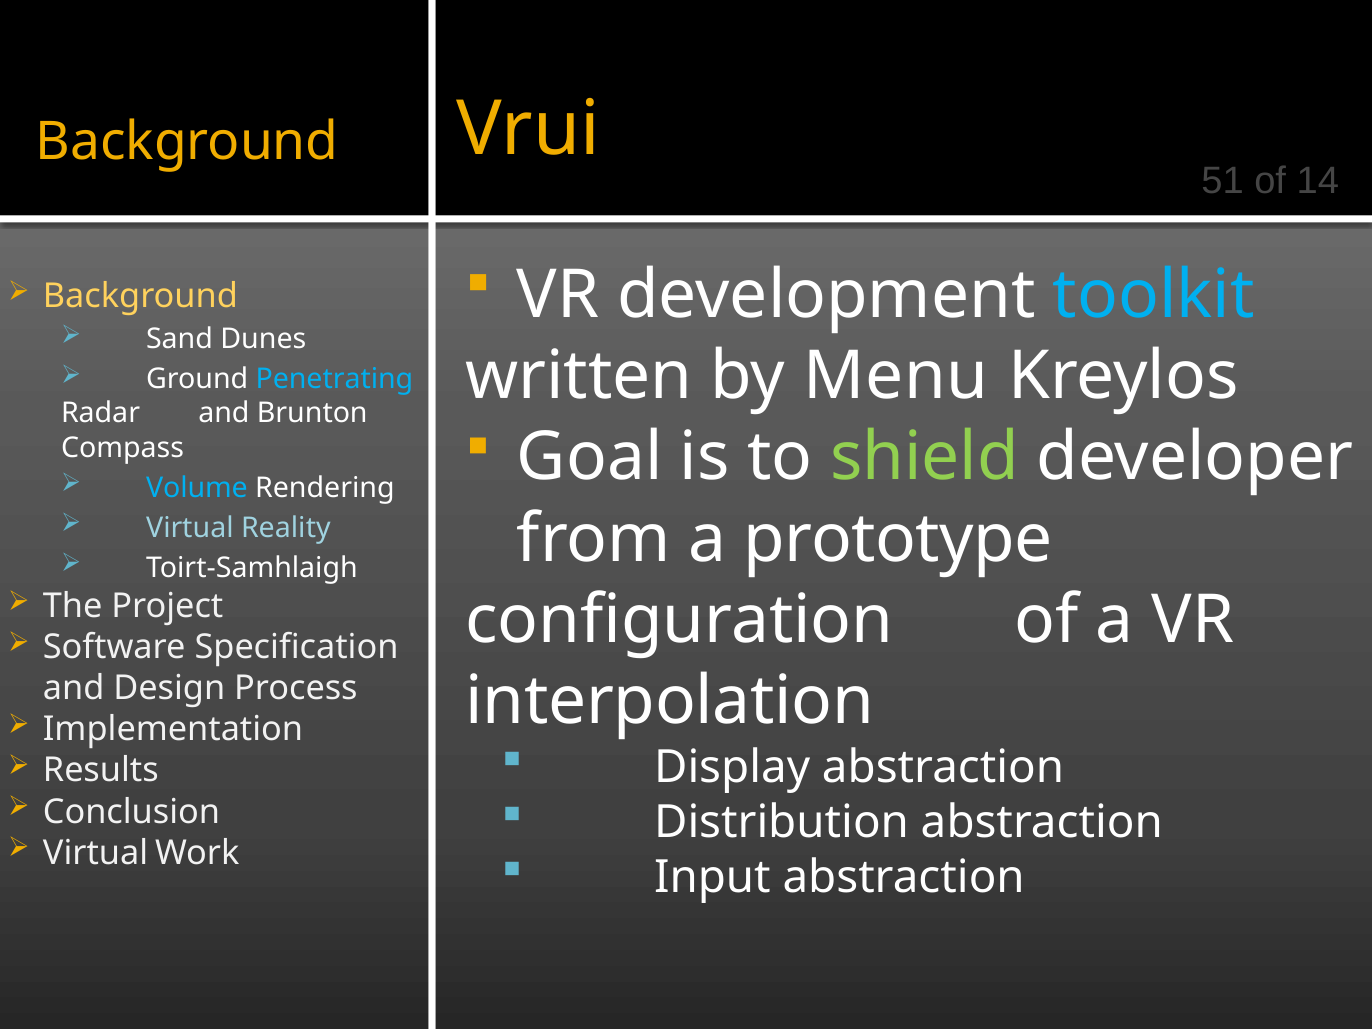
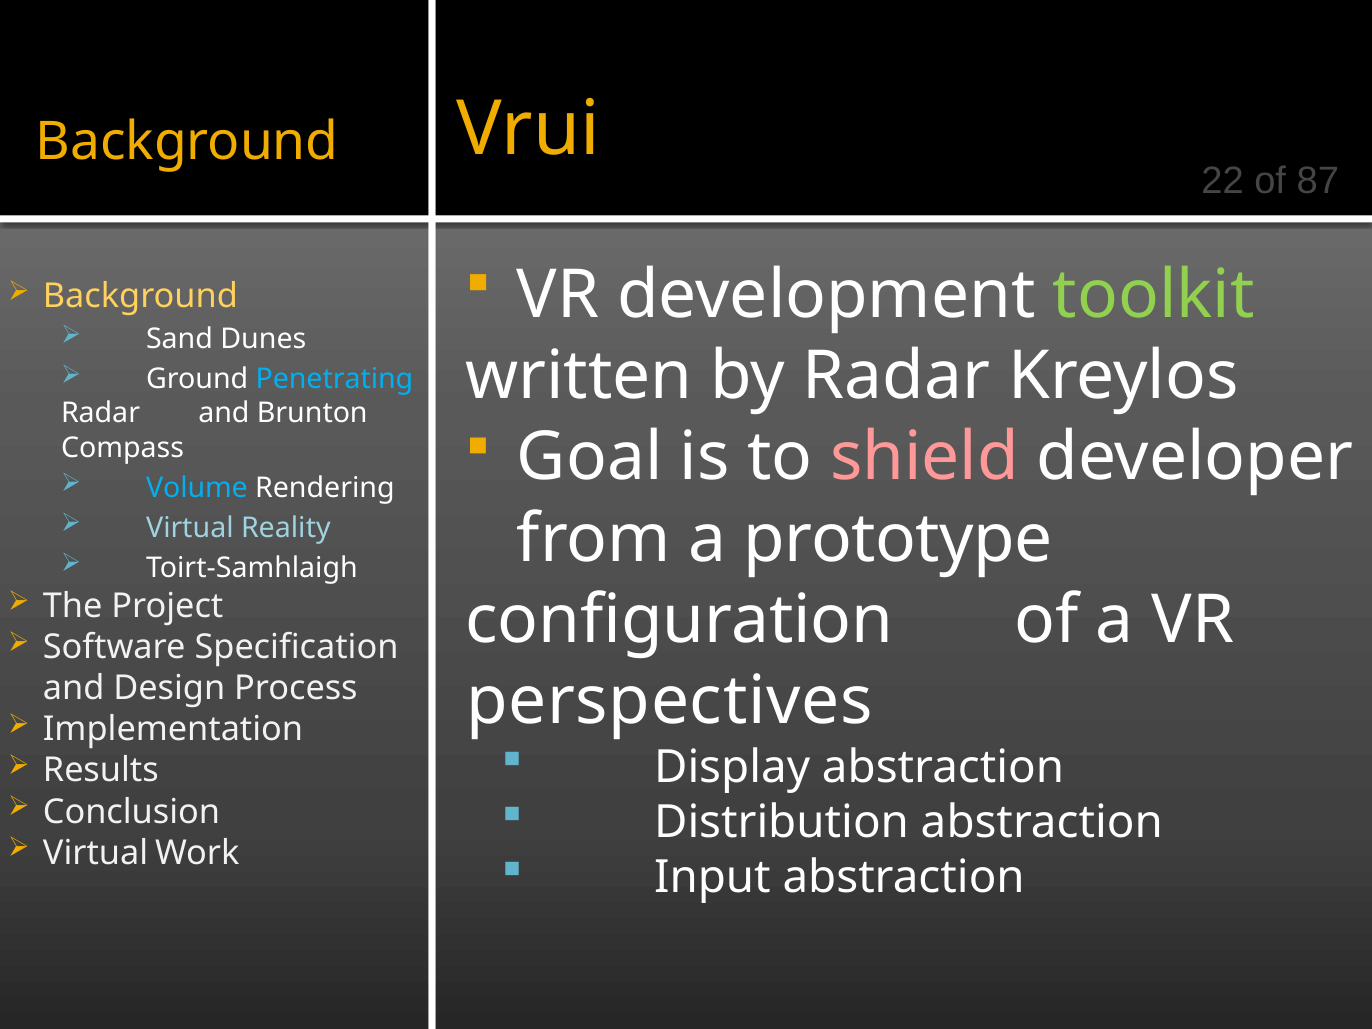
51: 51 -> 22
14: 14 -> 87
toolkit colour: light blue -> light green
by Menu: Menu -> Radar
shield colour: light green -> pink
interpolation: interpolation -> perspectives
